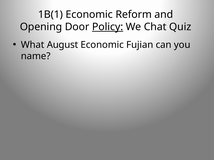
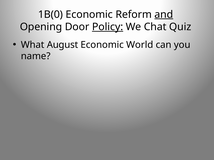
1B(1: 1B(1 -> 1B(0
and underline: none -> present
Fujian: Fujian -> World
